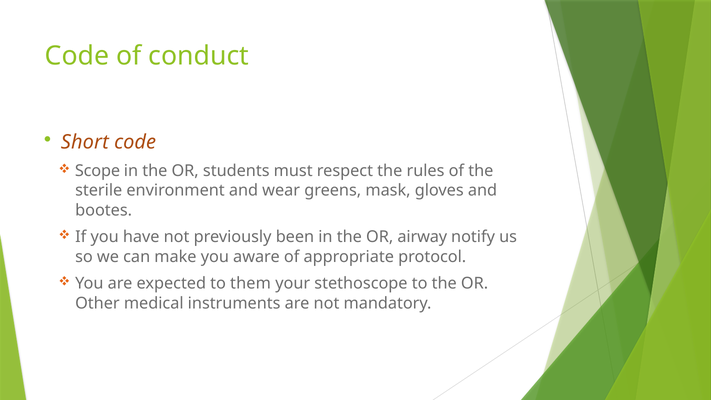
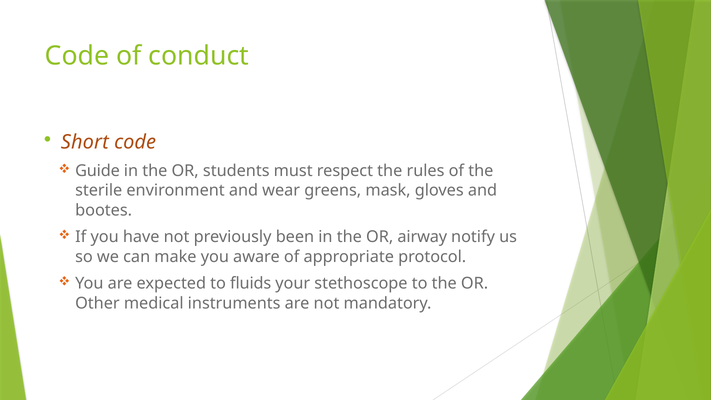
Scope: Scope -> Guide
them: them -> fluids
